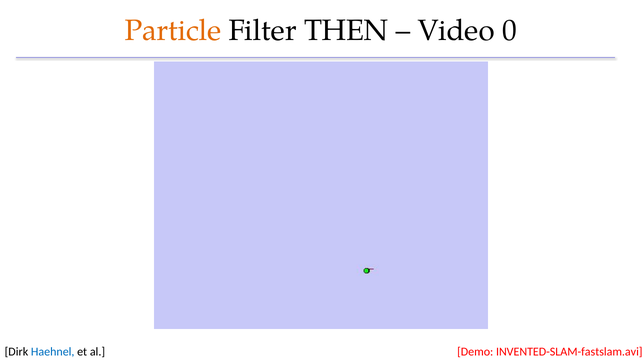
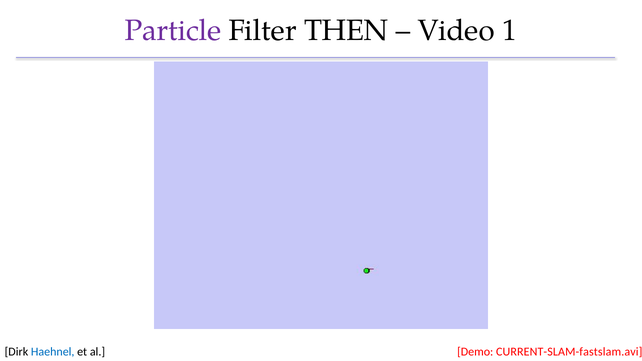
Particle colour: orange -> purple
0: 0 -> 1
INVENTED-SLAM-fastslam.avi: INVENTED-SLAM-fastslam.avi -> CURRENT-SLAM-fastslam.avi
